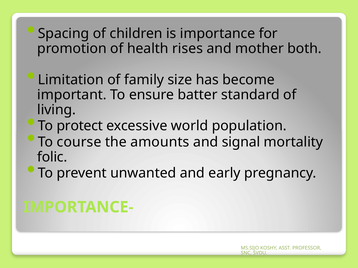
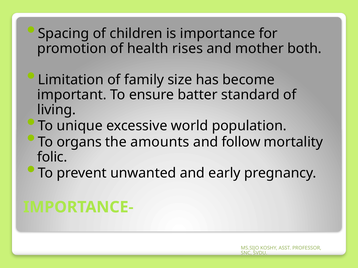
protect: protect -> unique
course: course -> organs
signal: signal -> follow
